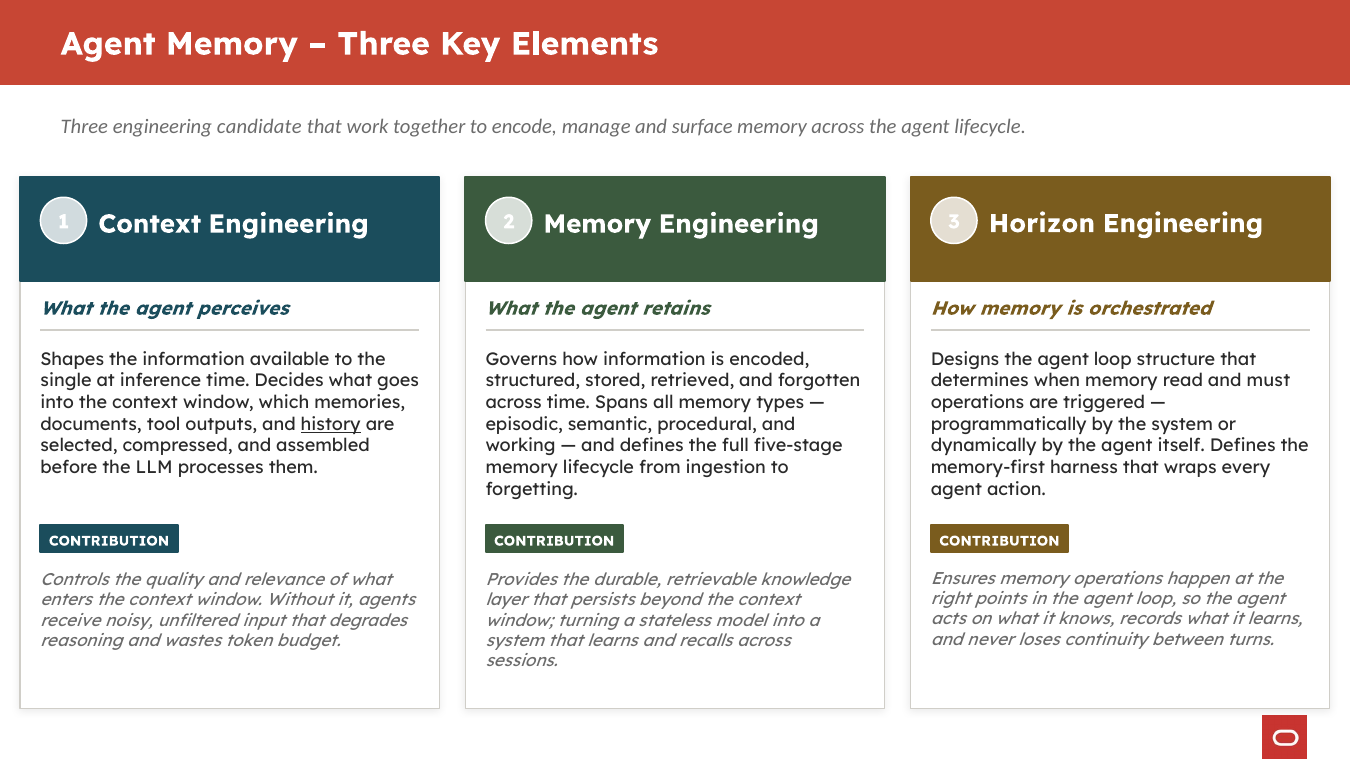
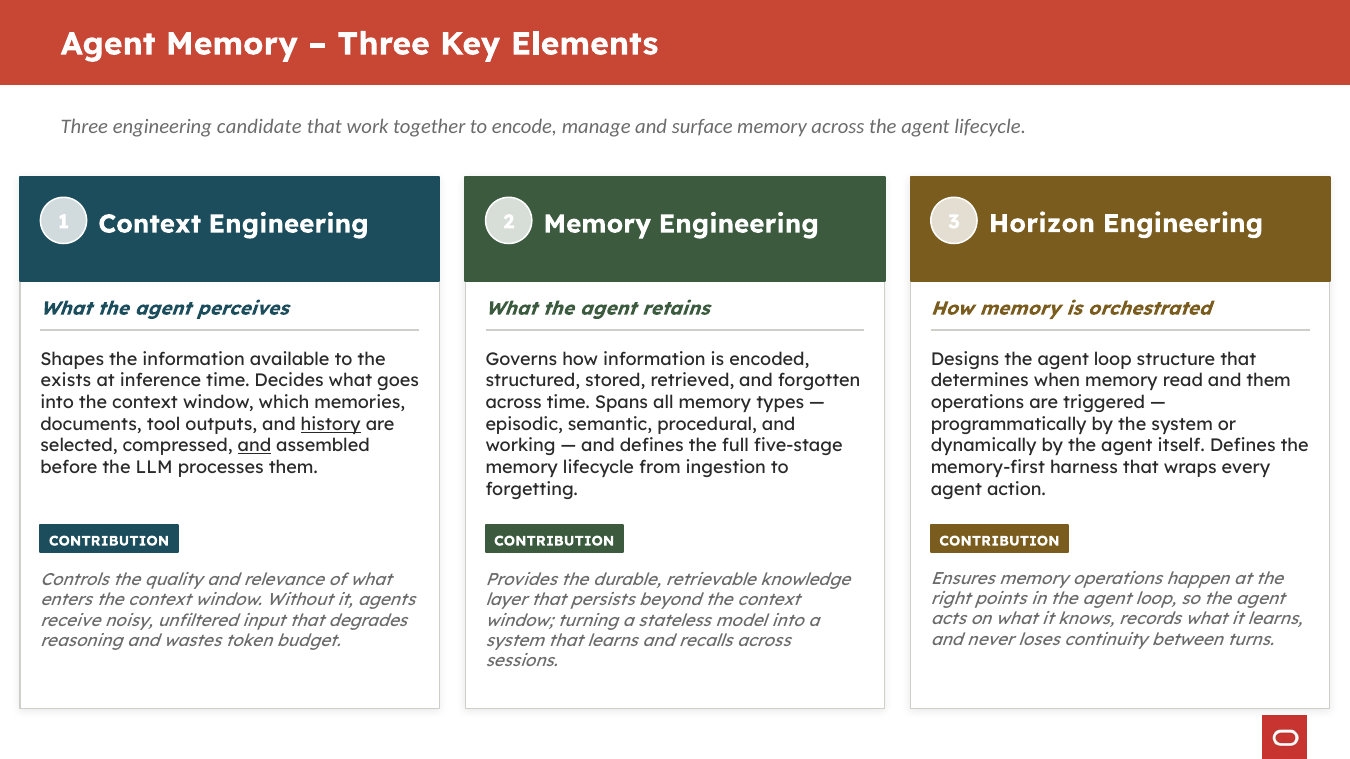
single: single -> exists
and must: must -> them
and at (254, 446) underline: none -> present
